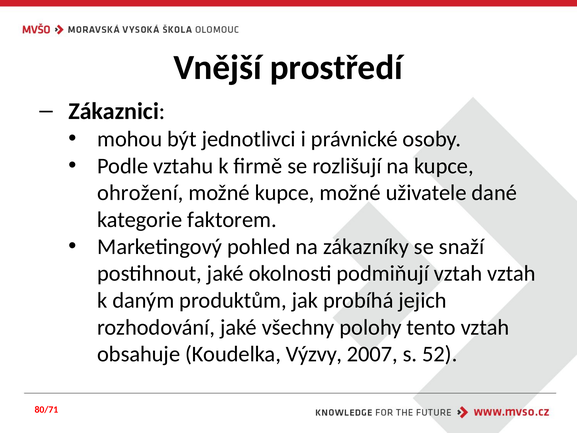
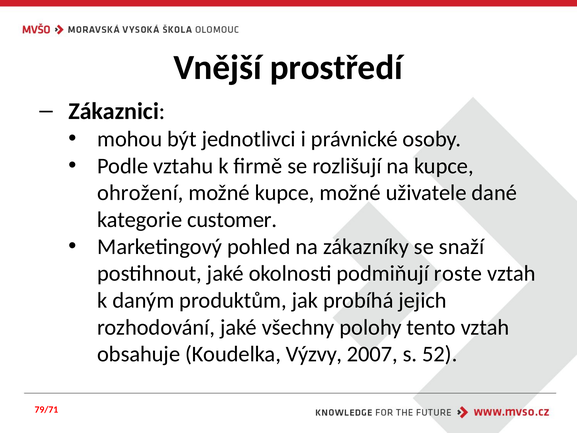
faktorem: faktorem -> customer
podmiňují vztah: vztah -> roste
80/71: 80/71 -> 79/71
